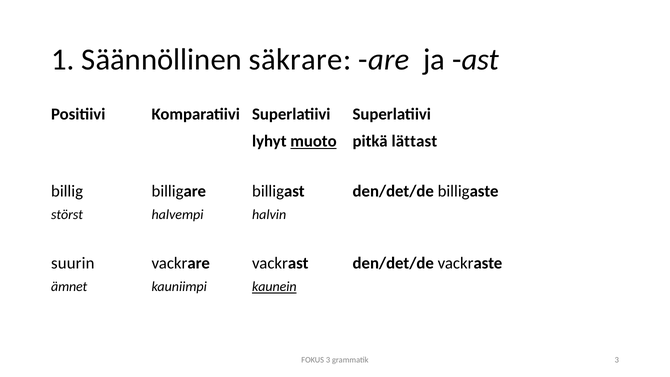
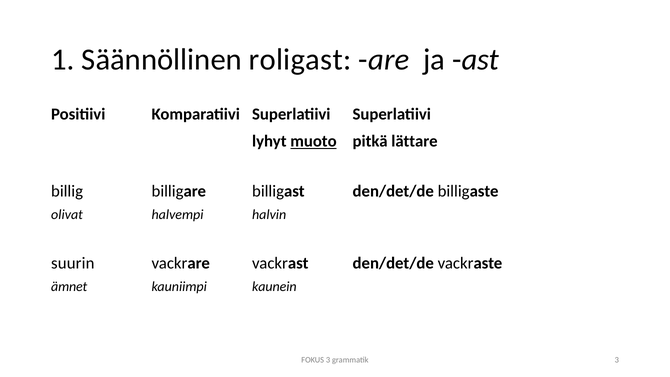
säkrare: säkrare -> roligast
lättast: lättast -> lättare
störst: störst -> olivat
kaunein underline: present -> none
